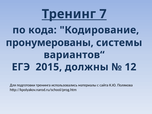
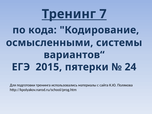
пронумерованы: пронумерованы -> осмысленными
должны: должны -> пятерки
12: 12 -> 24
